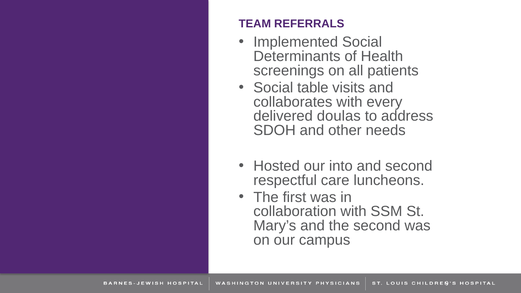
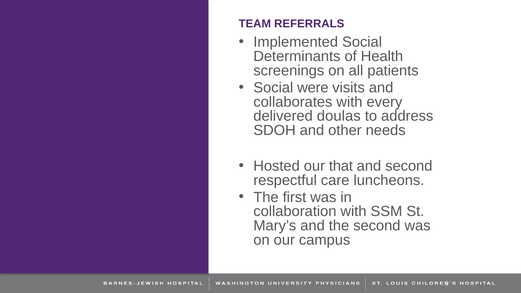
table: table -> were
into: into -> that
